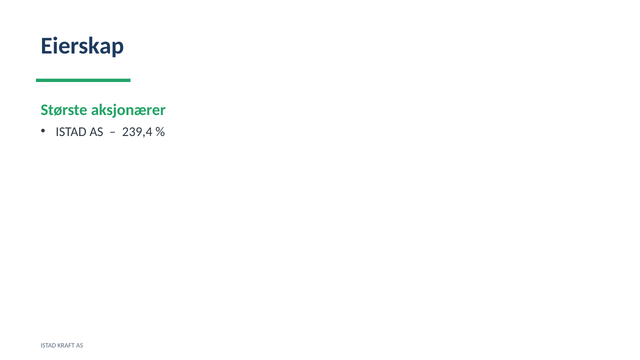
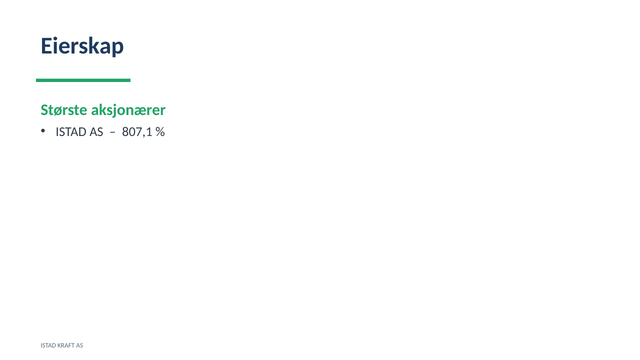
239,4: 239,4 -> 807,1
